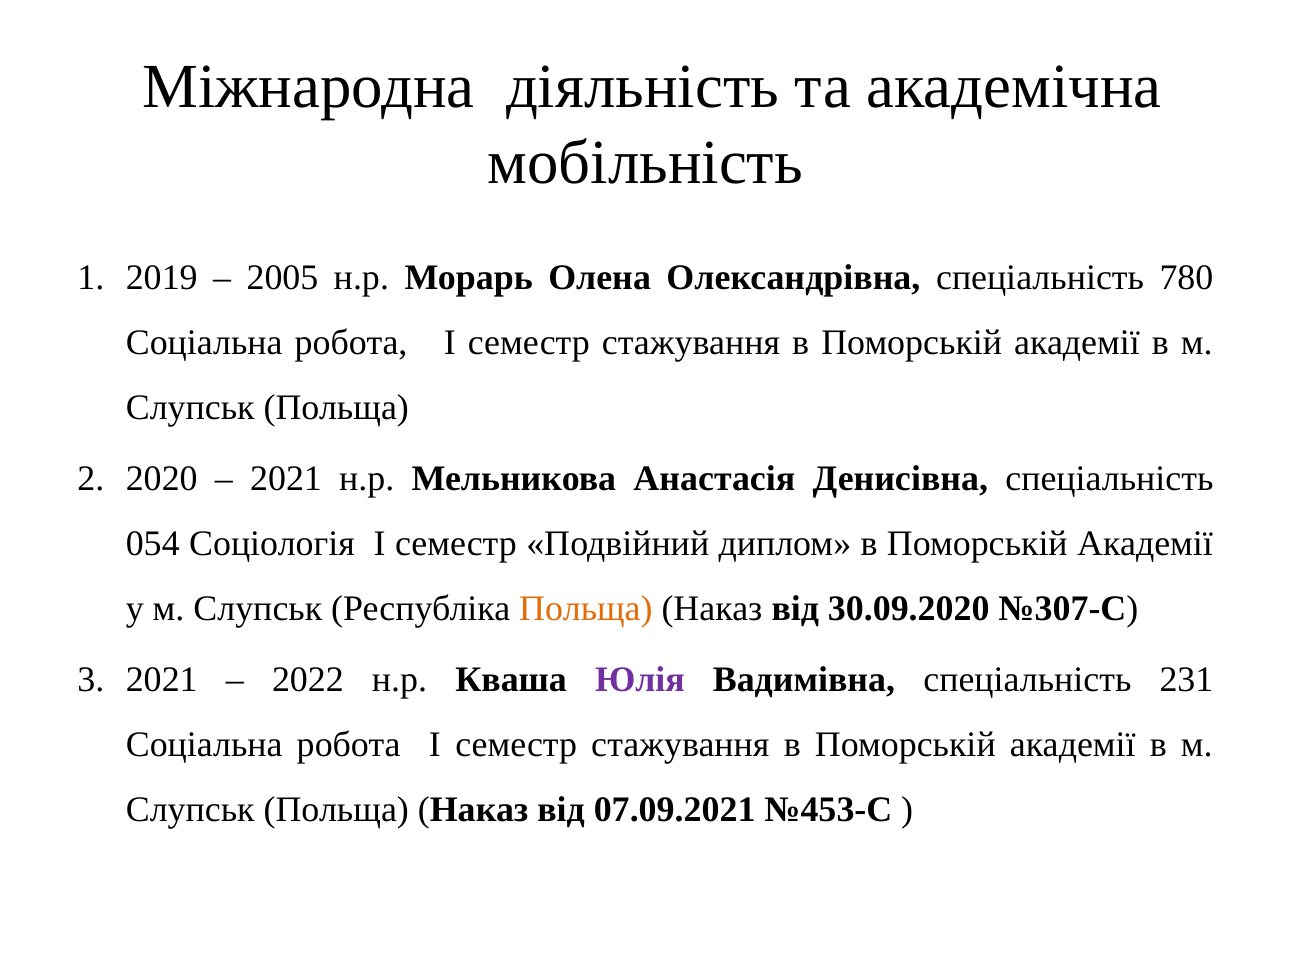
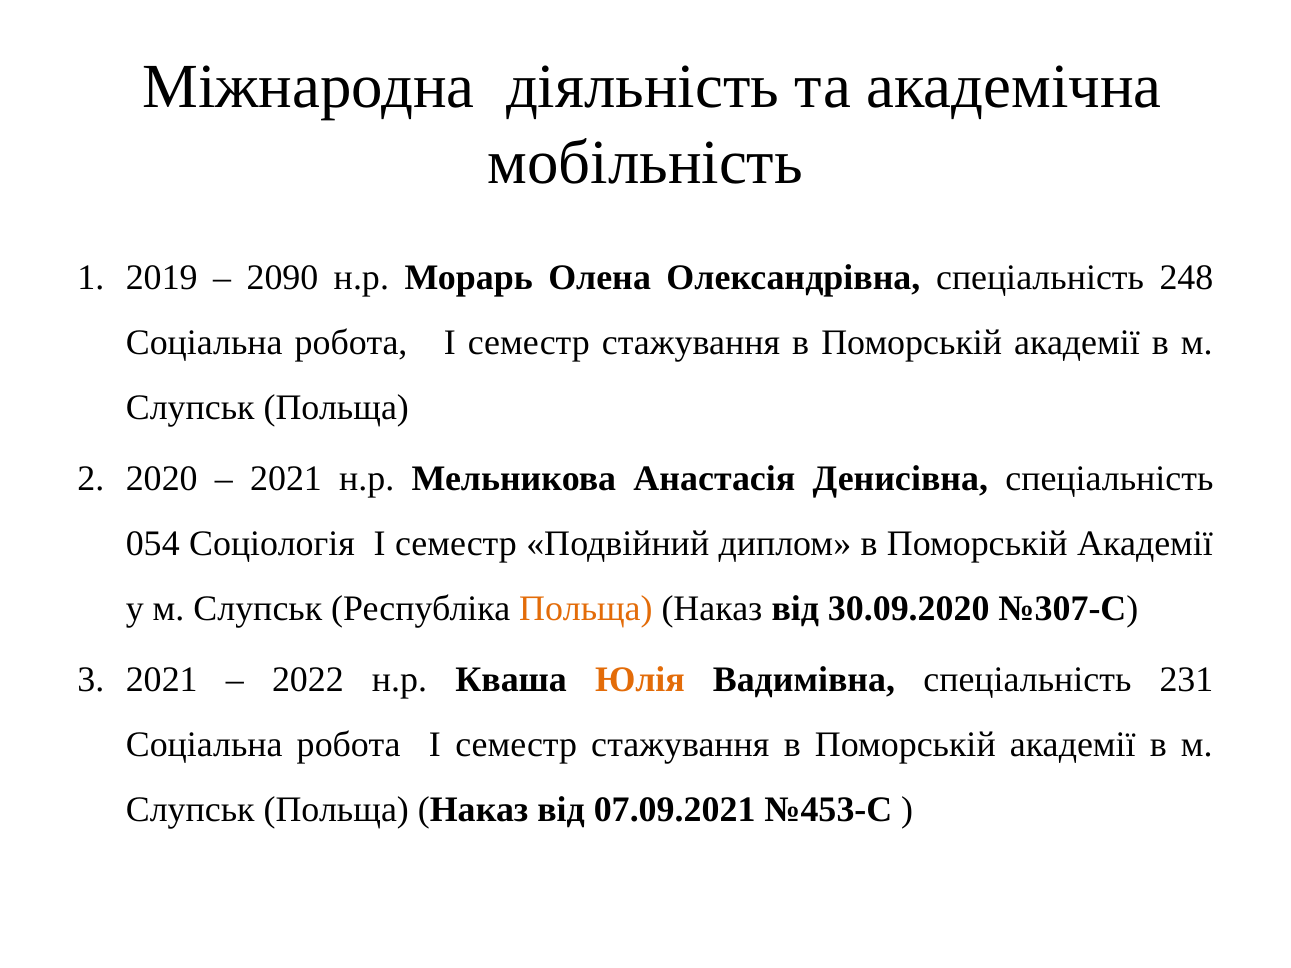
2005: 2005 -> 2090
780: 780 -> 248
Юлія colour: purple -> orange
